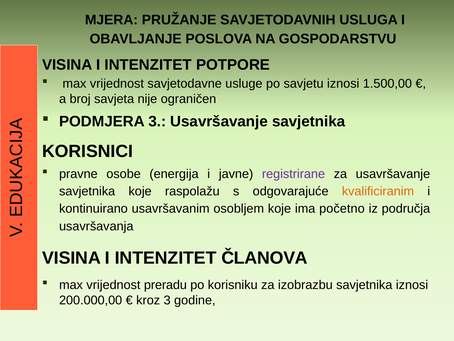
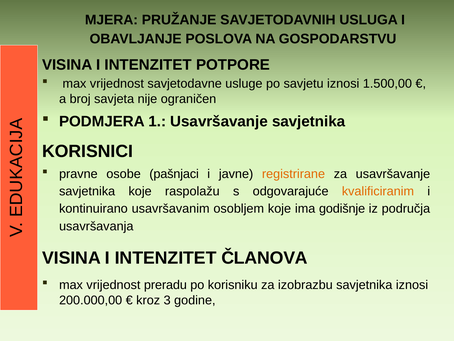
PODMJERA 3: 3 -> 1
energija: energija -> pašnjaci
registrirane colour: purple -> orange
početno: početno -> godišnje
